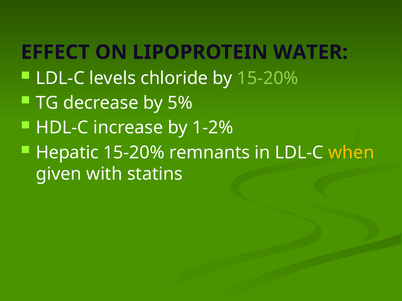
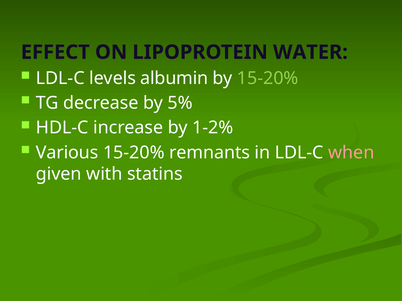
chloride: chloride -> albumin
Hepatic: Hepatic -> Various
when colour: yellow -> pink
